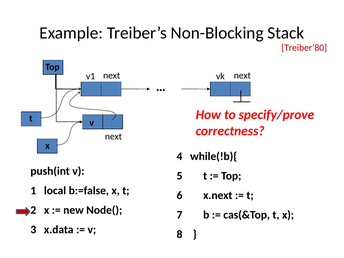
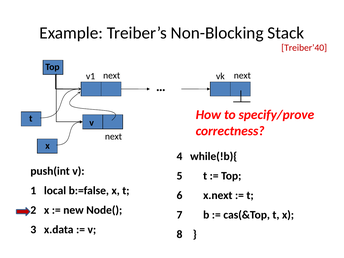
Treiber’80: Treiber’80 -> Treiber’40
